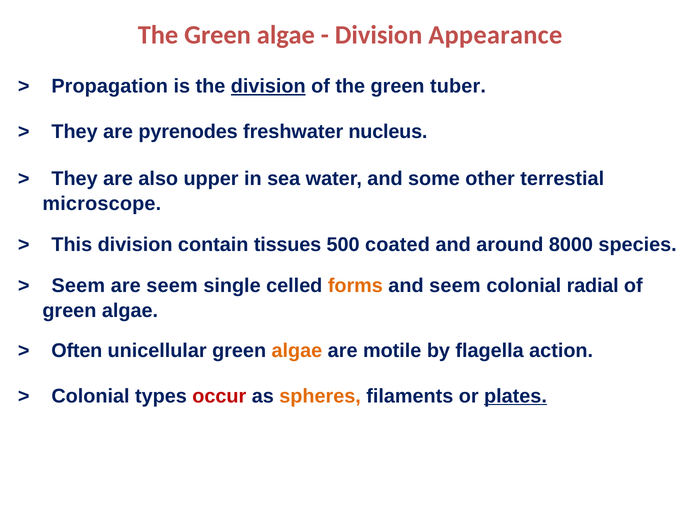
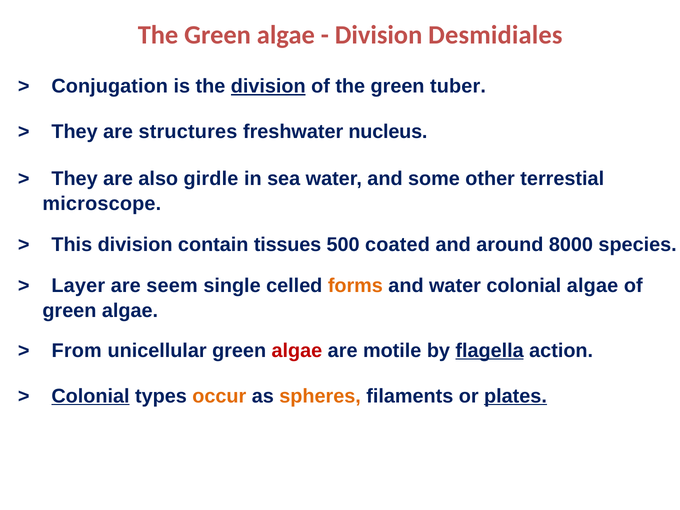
Appearance: Appearance -> Desmidiales
Propagation: Propagation -> Conjugation
pyrenodes: pyrenodes -> structures
upper: upper -> girdle
Seem at (78, 286): Seem -> Layer
and seem: seem -> water
colonial radial: radial -> algae
Often: Often -> From
algae at (297, 350) colour: orange -> red
flagella underline: none -> present
Colonial at (90, 396) underline: none -> present
occur colour: red -> orange
